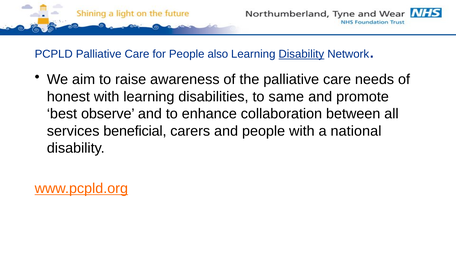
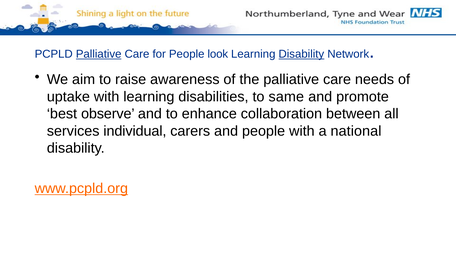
Palliative at (99, 54) underline: none -> present
also: also -> look
honest: honest -> uptake
beneficial: beneficial -> individual
